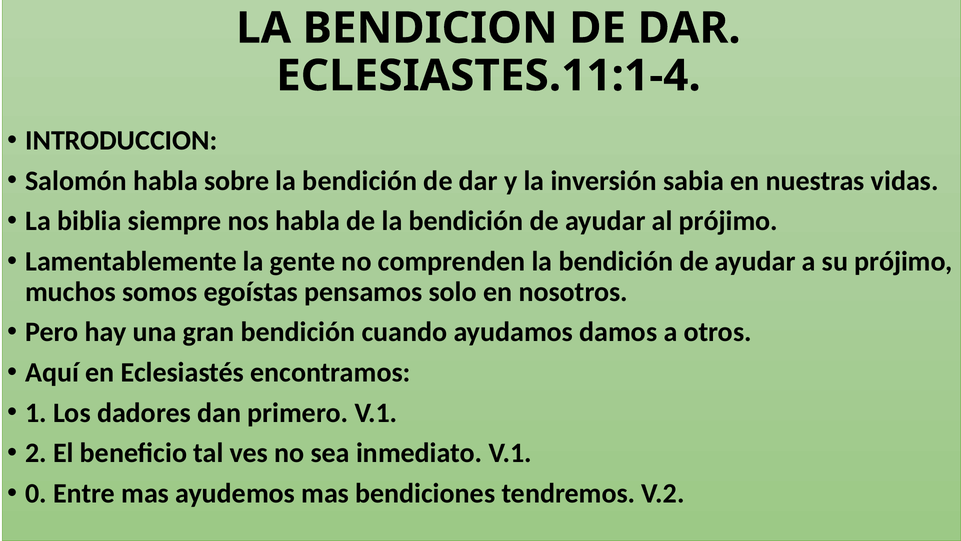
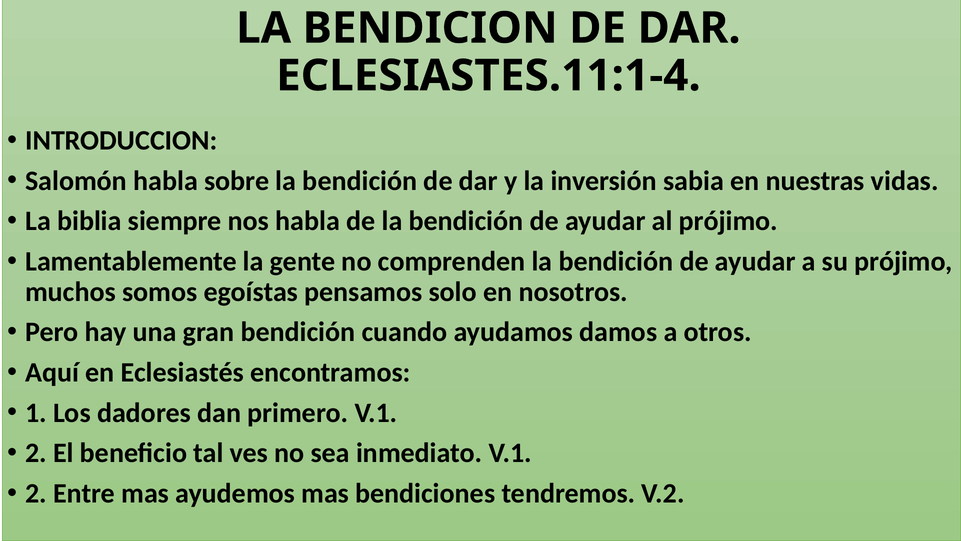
0 at (36, 493): 0 -> 2
